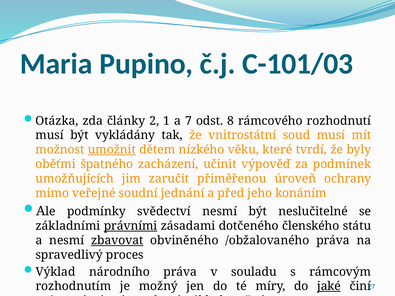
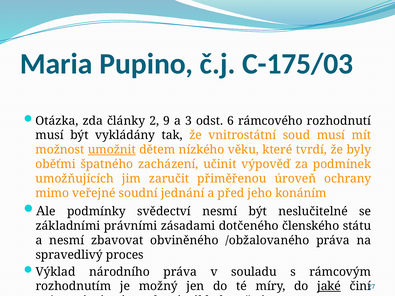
C-101/03: C-101/03 -> C-175/03
1: 1 -> 9
7: 7 -> 3
8: 8 -> 6
právními underline: present -> none
zbavovat underline: present -> none
